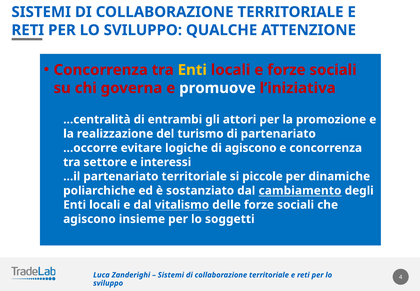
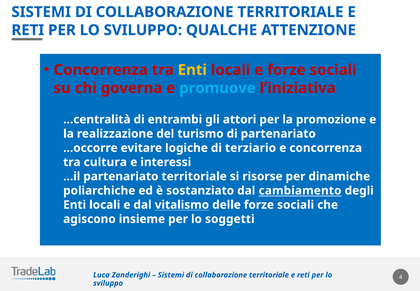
promuove colour: white -> light blue
di agiscono: agiscono -> terziario
settore: settore -> cultura
piccole: piccole -> risorse
